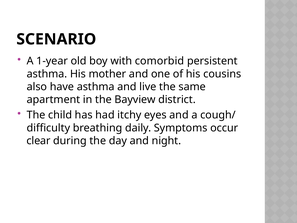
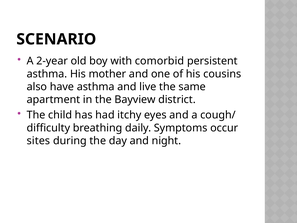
1-year: 1-year -> 2-year
clear: clear -> sites
